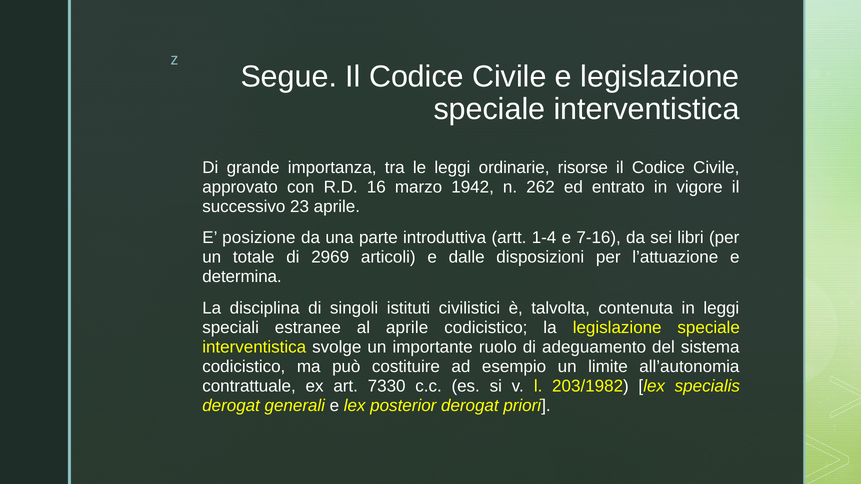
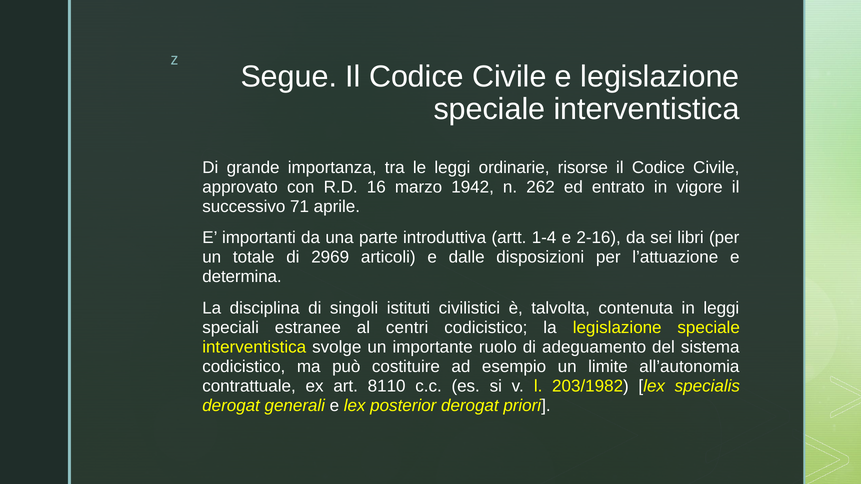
23: 23 -> 71
posizione: posizione -> importanti
7-16: 7-16 -> 2-16
al aprile: aprile -> centri
7330: 7330 -> 8110
